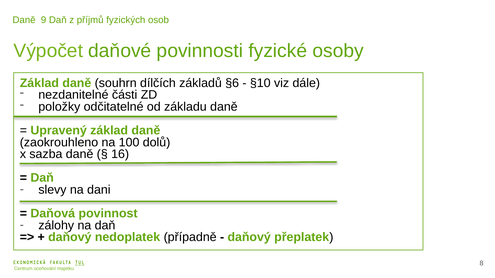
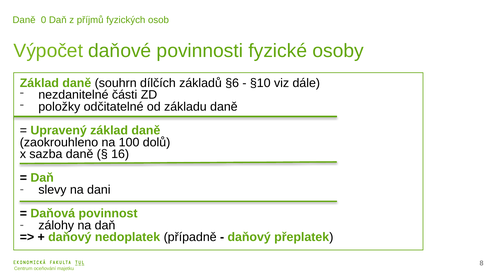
9: 9 -> 0
